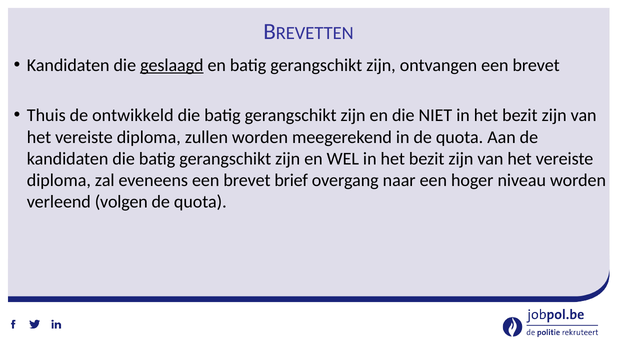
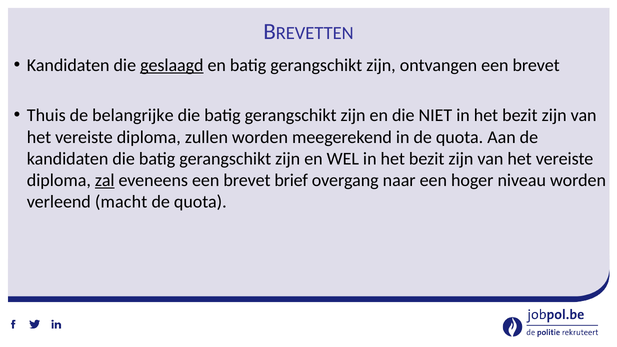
ontwikkeld: ontwikkeld -> belangrijke
zal underline: none -> present
volgen: volgen -> macht
